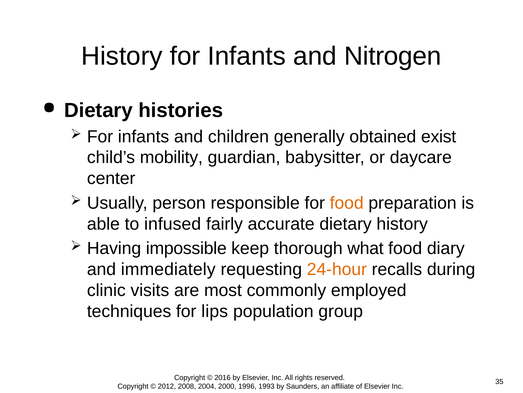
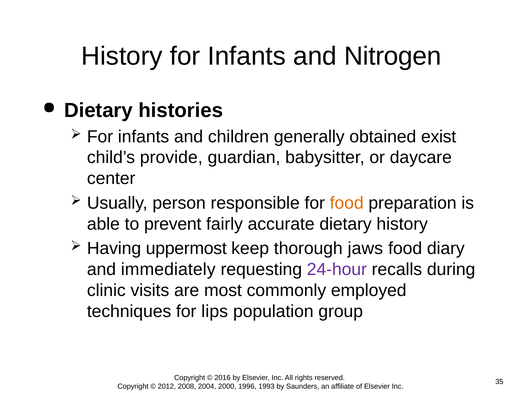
mobility: mobility -> provide
infused: infused -> prevent
impossible: impossible -> uppermost
what: what -> jaws
24-hour colour: orange -> purple
